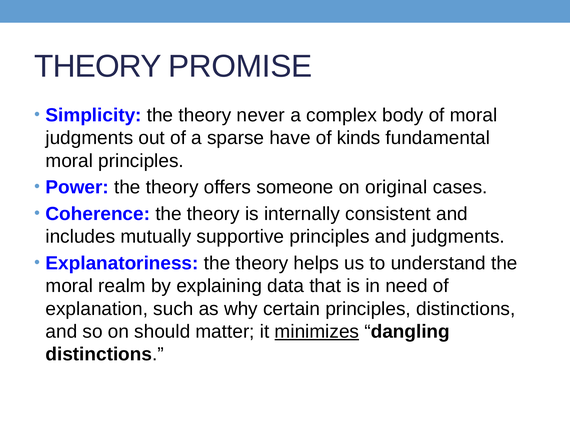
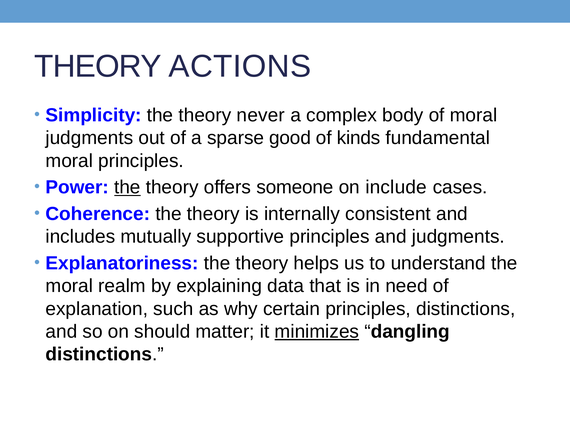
PROMISE: PROMISE -> ACTIONS
have: have -> good
the at (127, 188) underline: none -> present
original: original -> include
